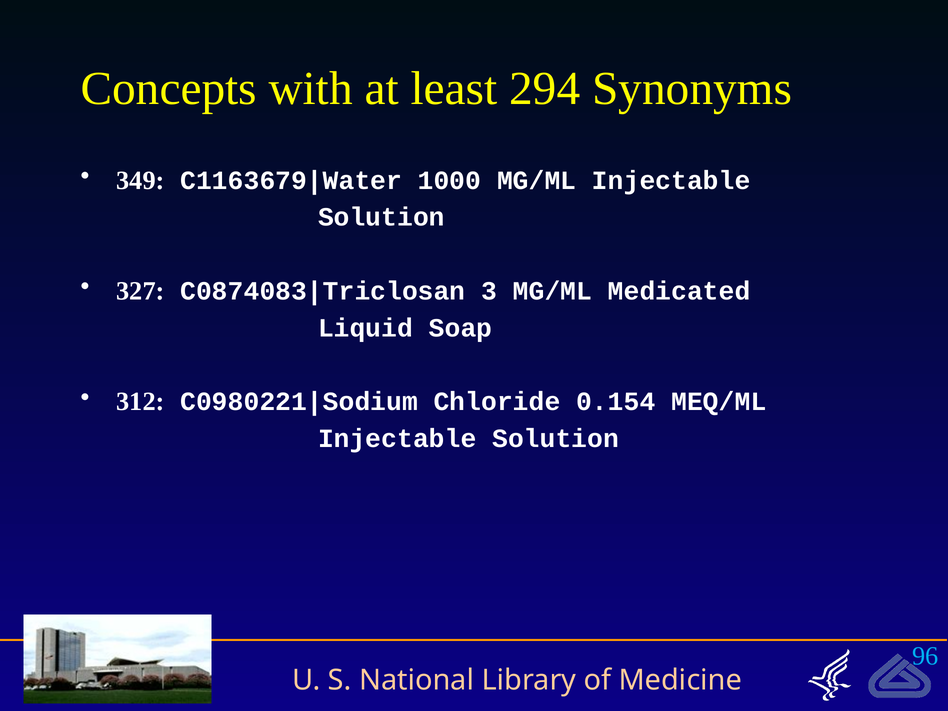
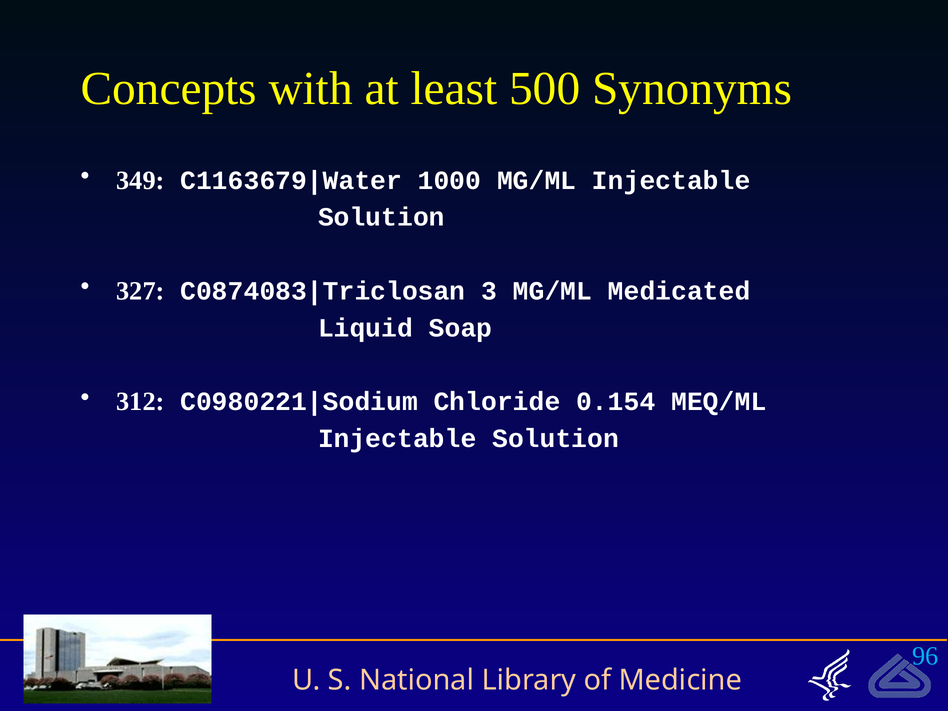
294: 294 -> 500
